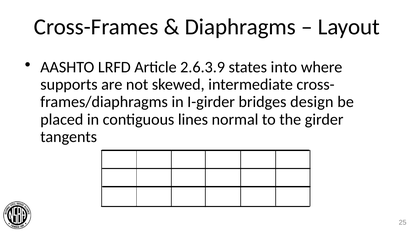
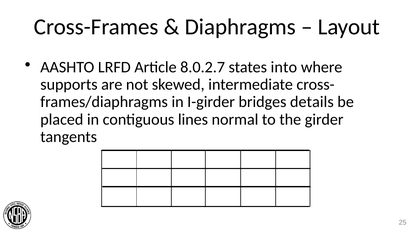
2.6.3.9: 2.6.3.9 -> 8.0.2.7
design: design -> details
